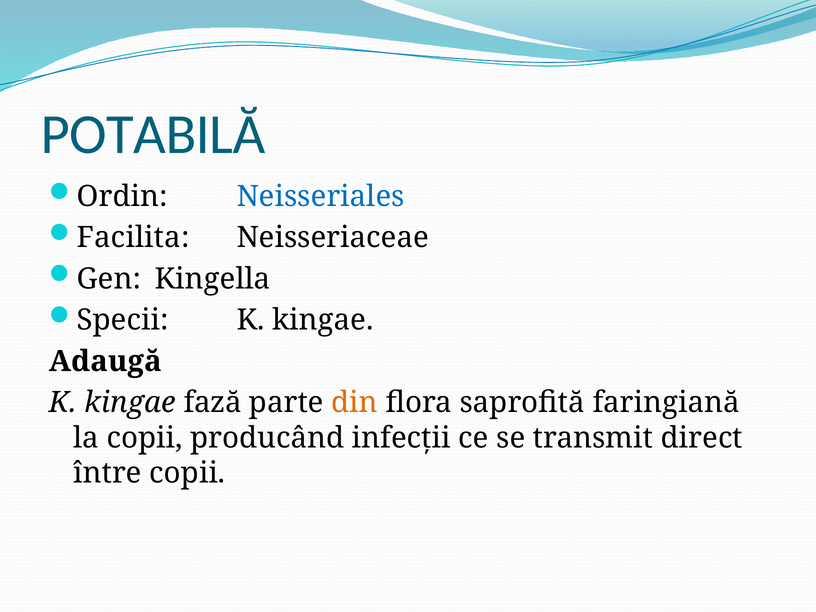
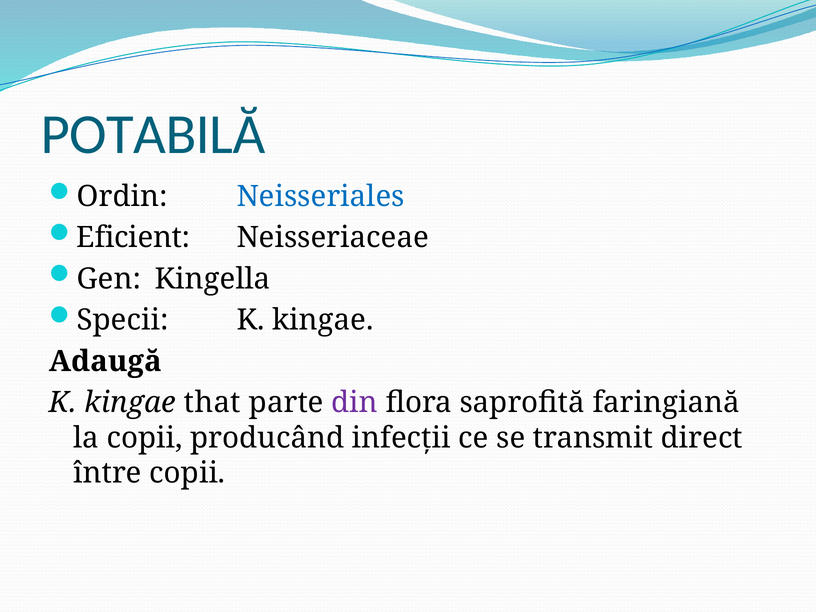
Facilita: Facilita -> Eficient
fază: fază -> that
din colour: orange -> purple
